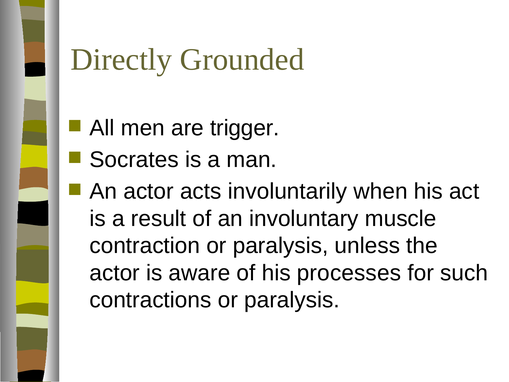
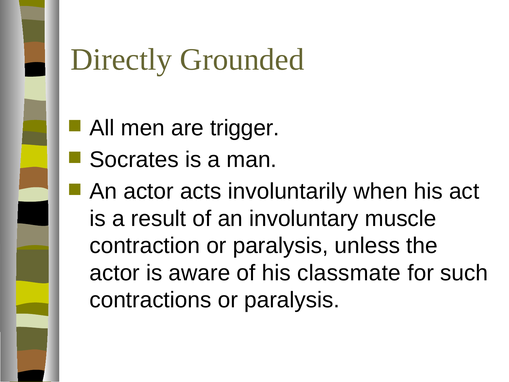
processes: processes -> classmate
